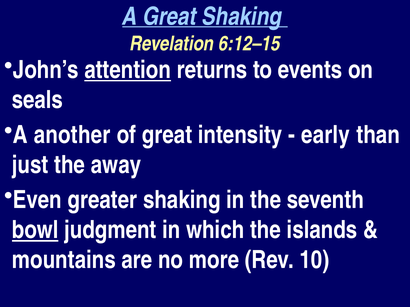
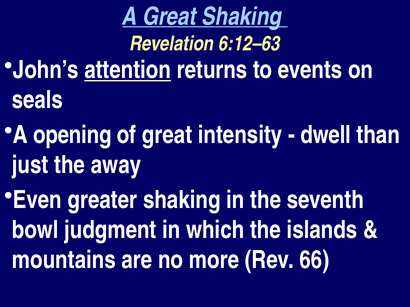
6:12–15: 6:12–15 -> 6:12–63
another: another -> opening
early: early -> dwell
bowl underline: present -> none
10: 10 -> 66
